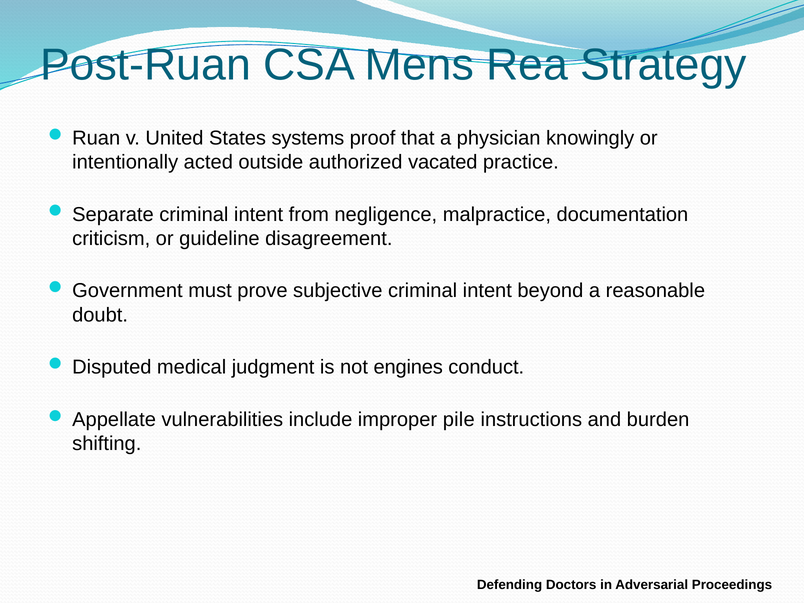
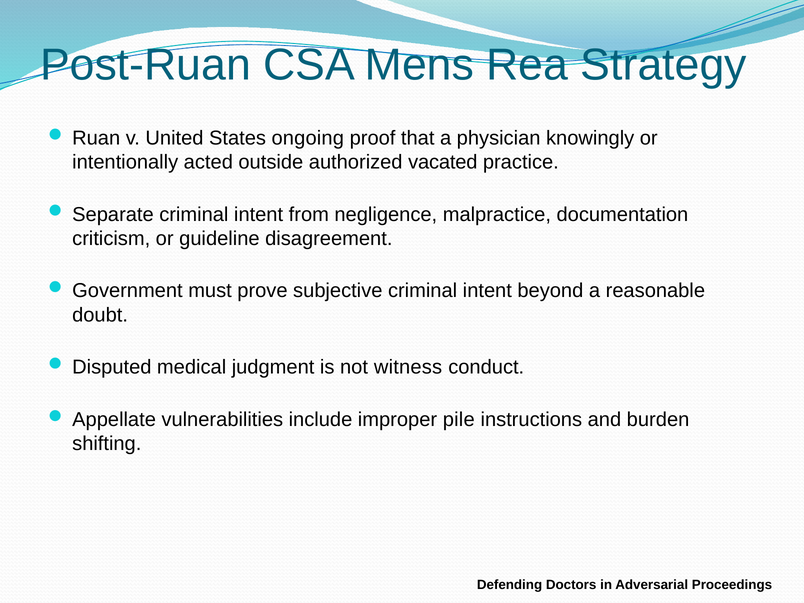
systems: systems -> ongoing
engines: engines -> witness
